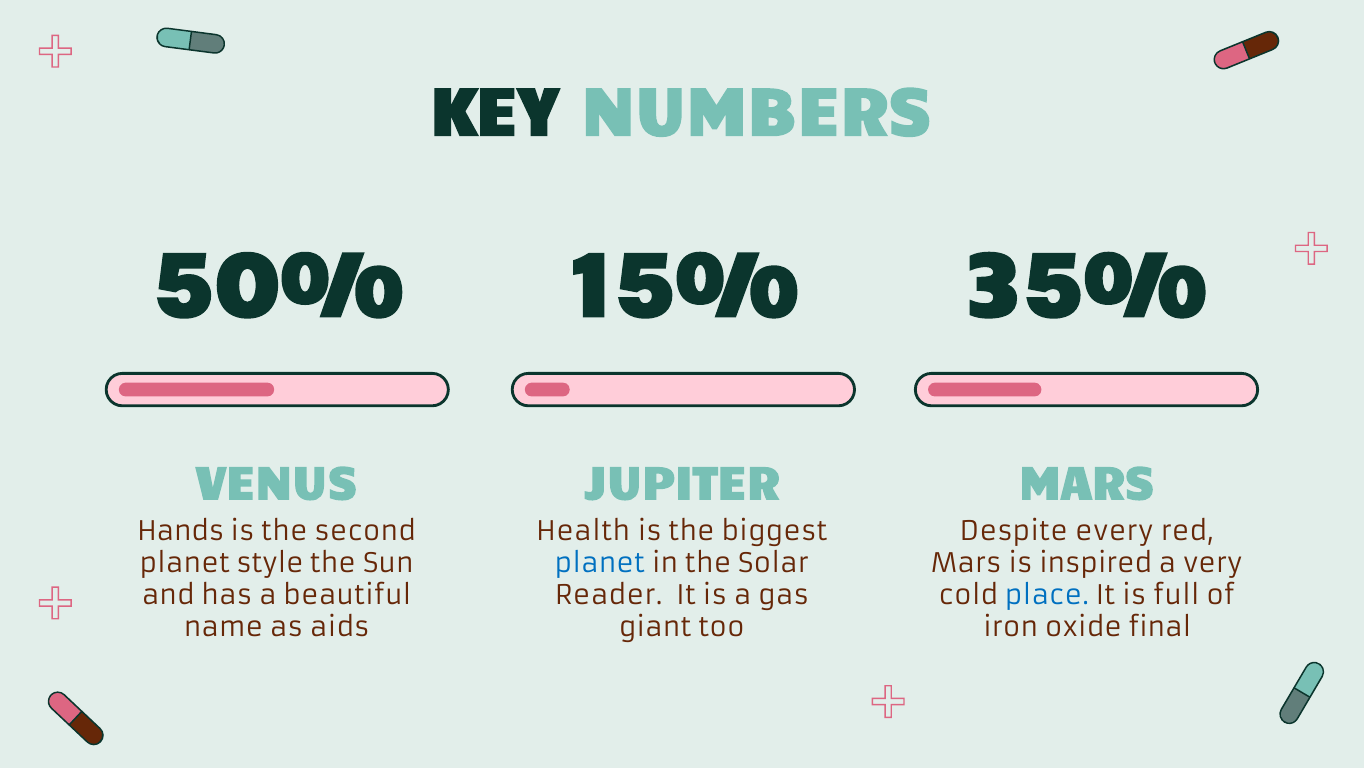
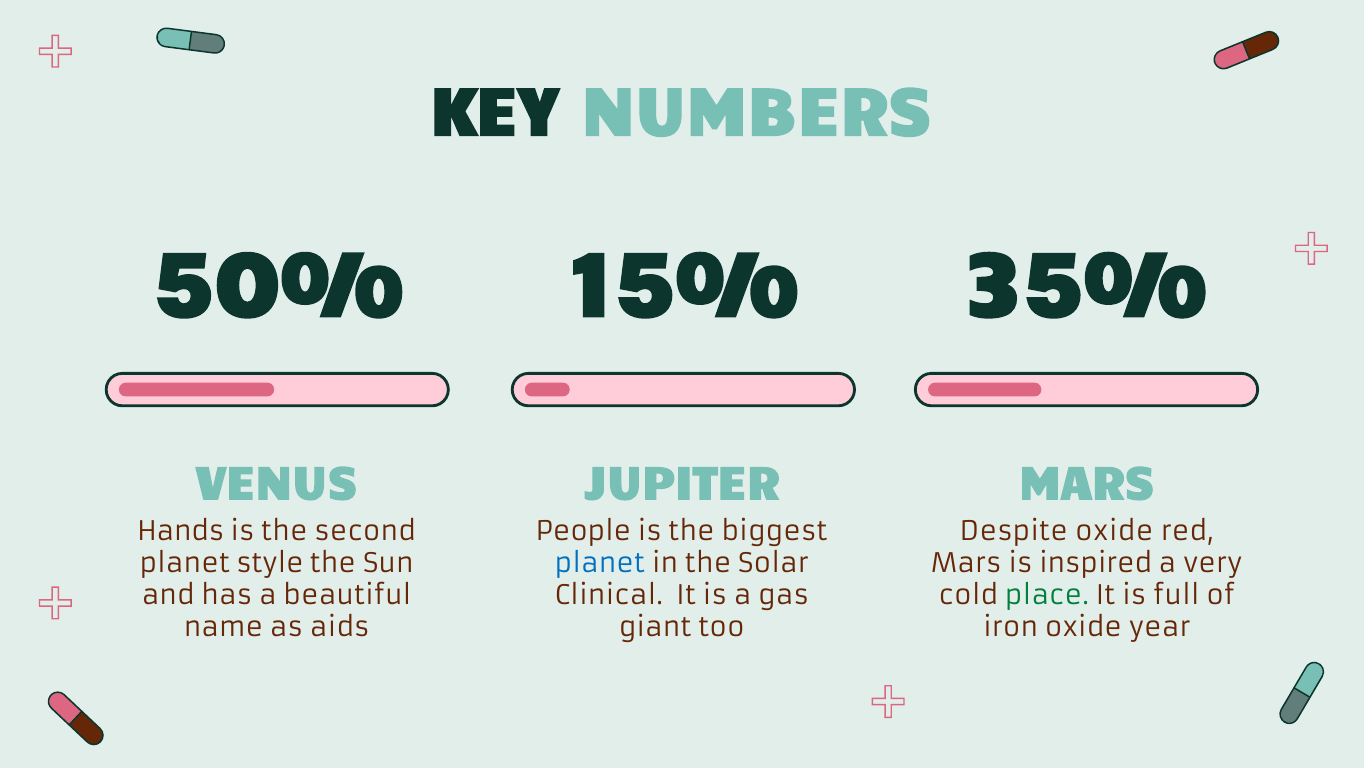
Health: Health -> People
Despite every: every -> oxide
Reader: Reader -> Clinical
place colour: blue -> green
final: final -> year
